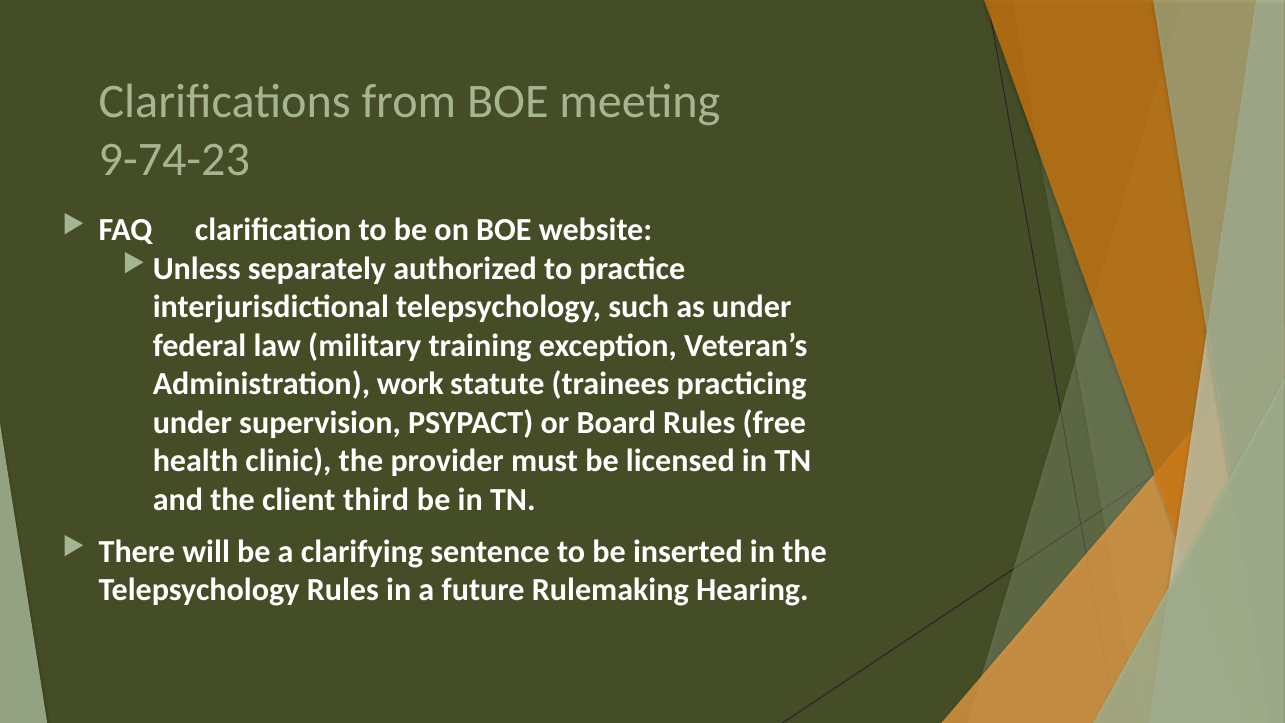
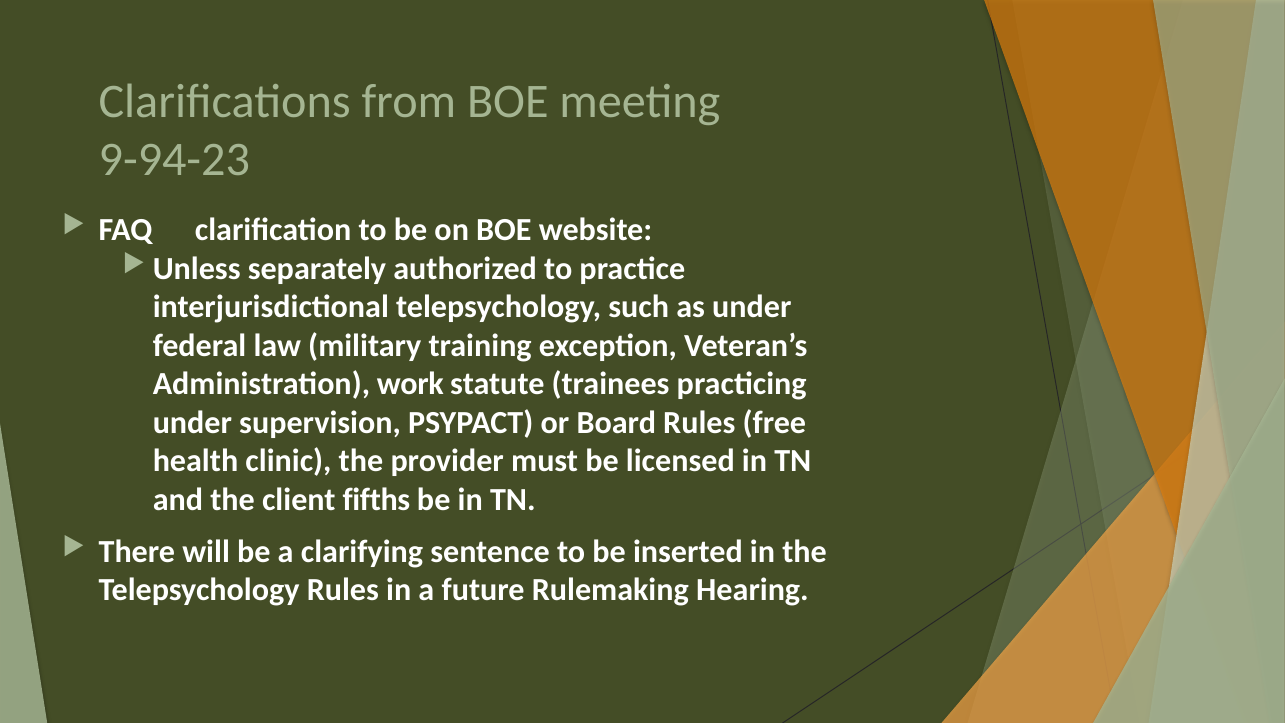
9-74-23: 9-74-23 -> 9-94-23
third: third -> fifths
